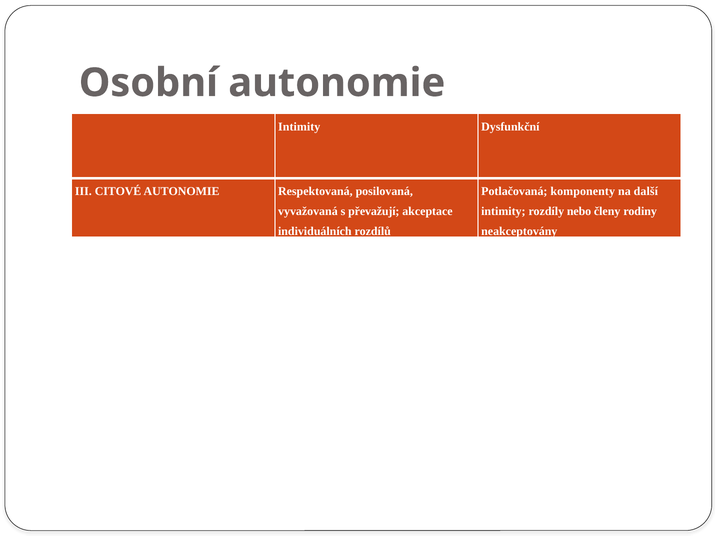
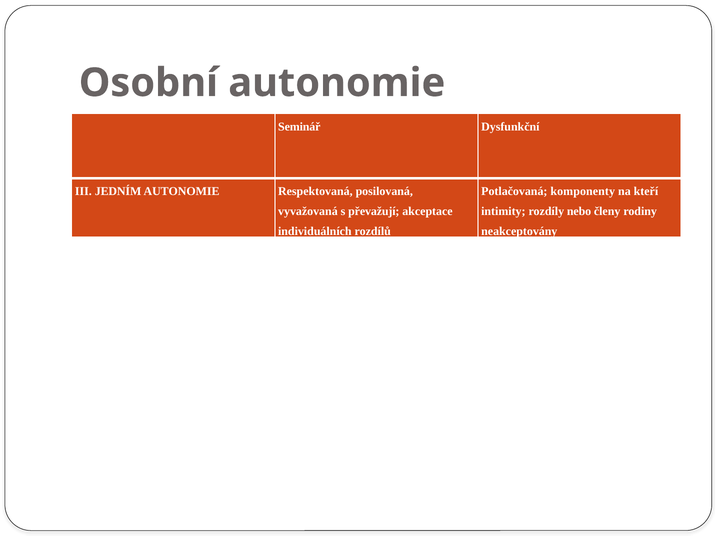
Intimity at (299, 127): Intimity -> Seminář
CITOVÉ: CITOVÉ -> JEDNÍM
další: další -> kteří
